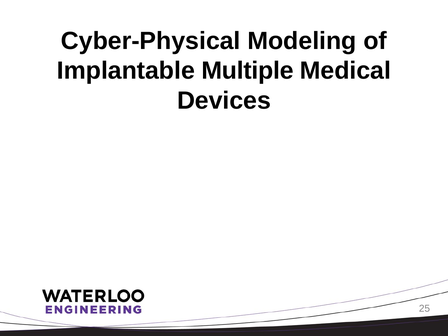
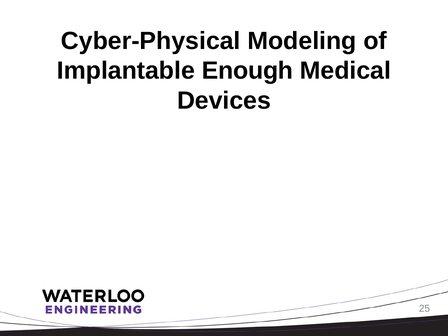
Multiple: Multiple -> Enough
